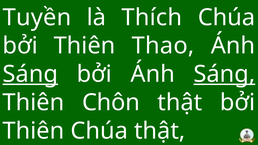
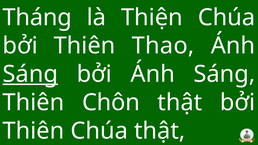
Tuyền: Tuyền -> Tháng
Thích: Thích -> Thiện
Sáng at (224, 74) underline: present -> none
